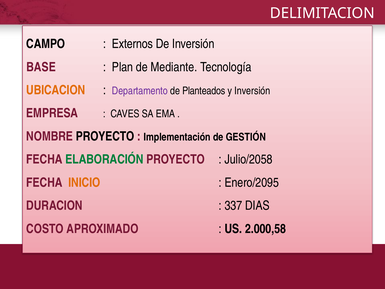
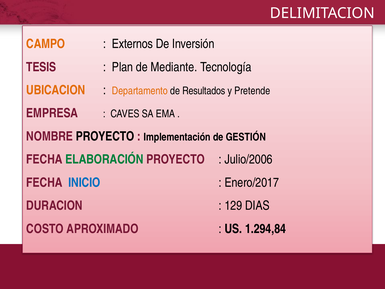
CAMPO colour: black -> orange
BASE: BASE -> TESIS
Departamento colour: purple -> orange
Planteados: Planteados -> Resultados
y Inversión: Inversión -> Pretende
Julio/2058: Julio/2058 -> Julio/2006
INICIO colour: orange -> blue
Enero/2095: Enero/2095 -> Enero/2017
337: 337 -> 129
2.000,58: 2.000,58 -> 1.294,84
